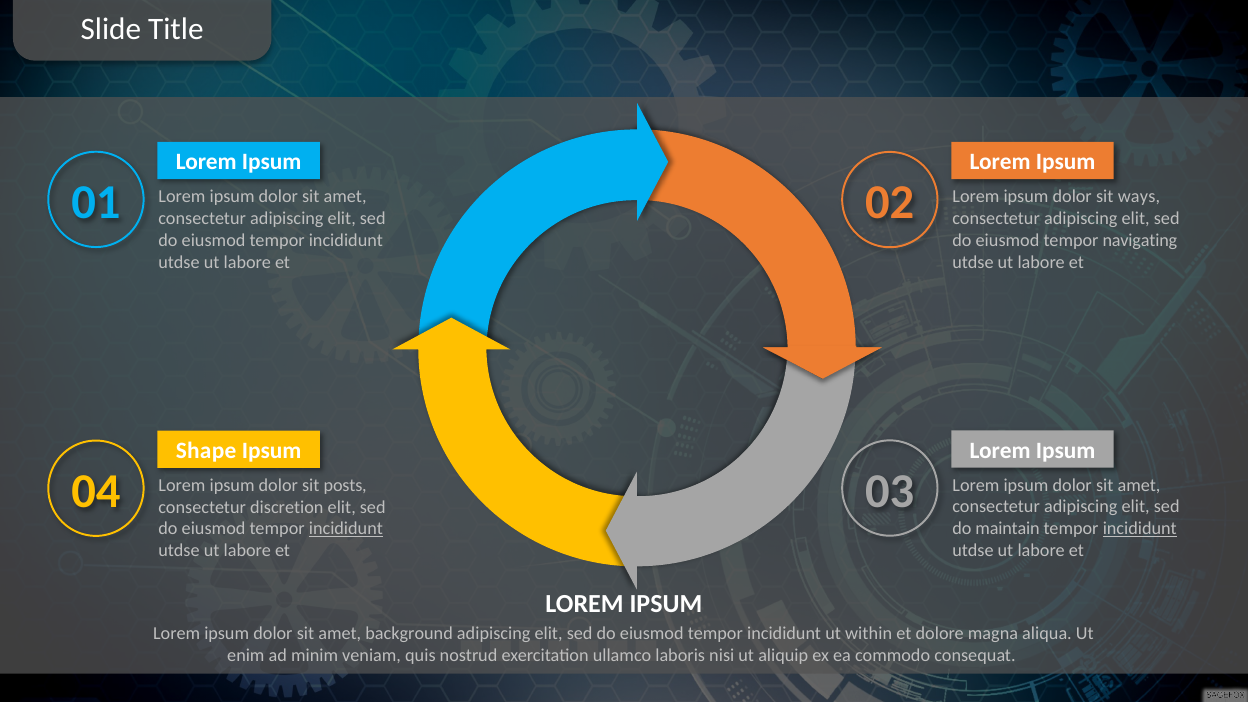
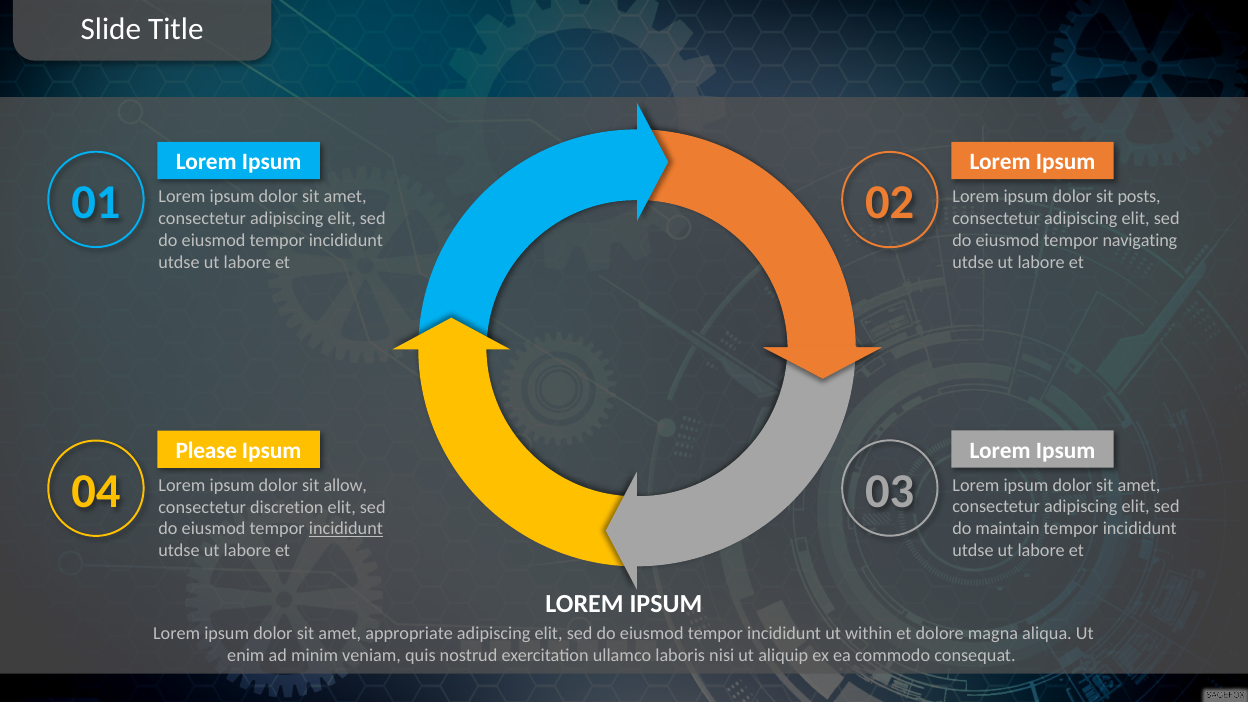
ways: ways -> posts
Shape: Shape -> Please
posts: posts -> allow
incididunt at (1140, 529) underline: present -> none
background: background -> appropriate
